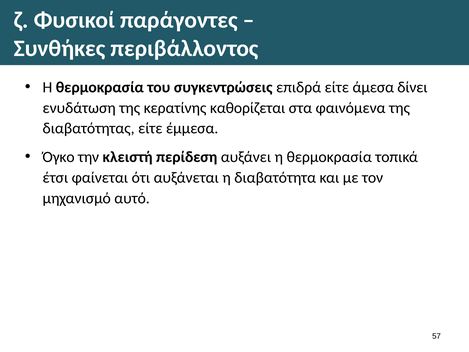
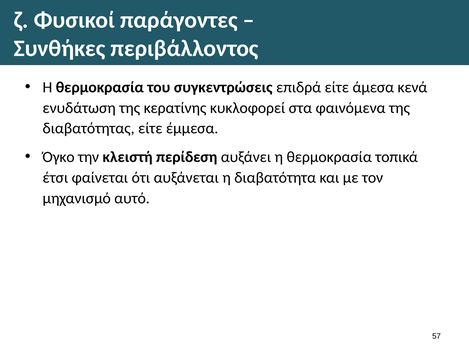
δίνει: δίνει -> κενά
καθορίζεται: καθορίζεται -> κυκλοφορεί
